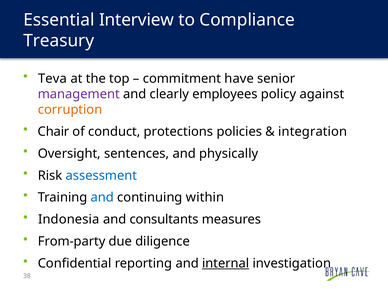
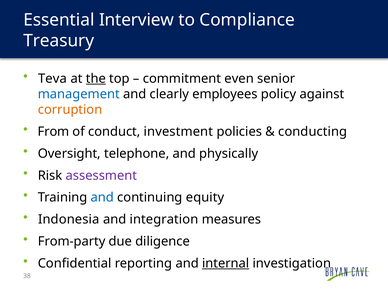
the underline: none -> present
have: have -> even
management colour: purple -> blue
Chair: Chair -> From
protections: protections -> investment
integration: integration -> conducting
sentences: sentences -> telephone
assessment colour: blue -> purple
within: within -> equity
consultants: consultants -> integration
